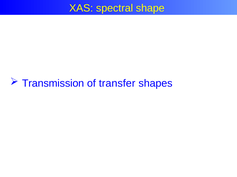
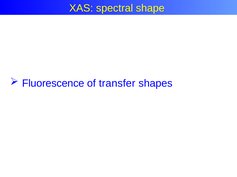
Transmission: Transmission -> Fluorescence
